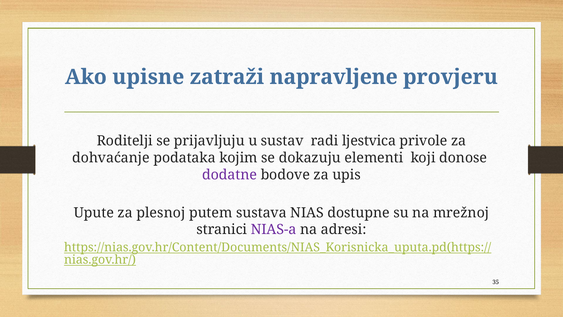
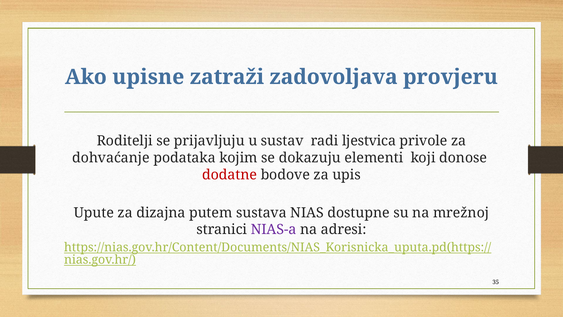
napravljene: napravljene -> zadovoljava
dodatne colour: purple -> red
plesnoj: plesnoj -> dizajna
